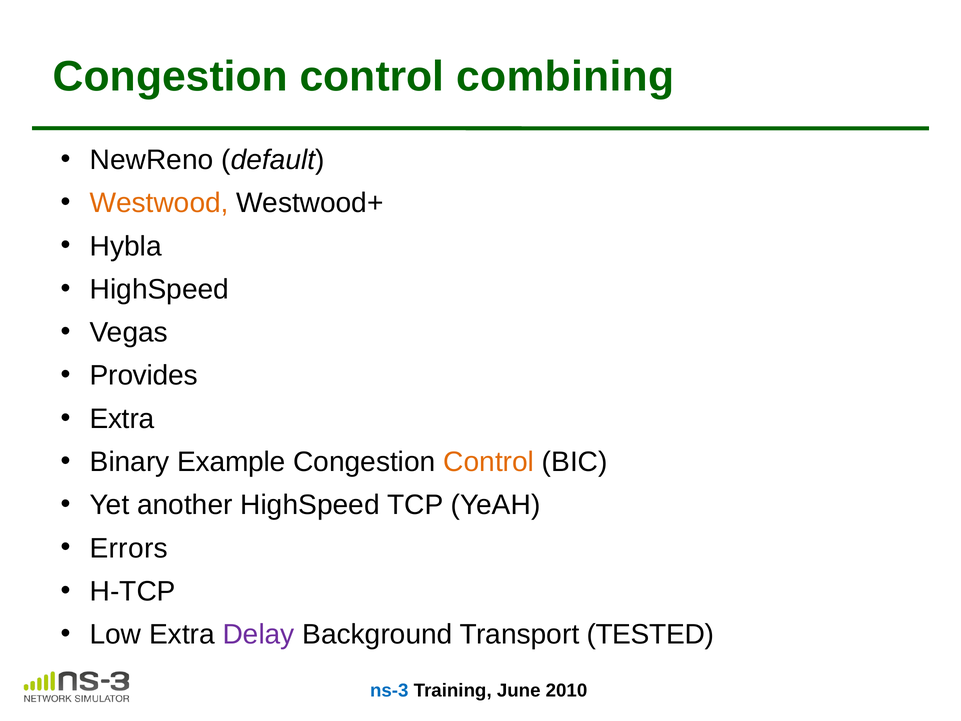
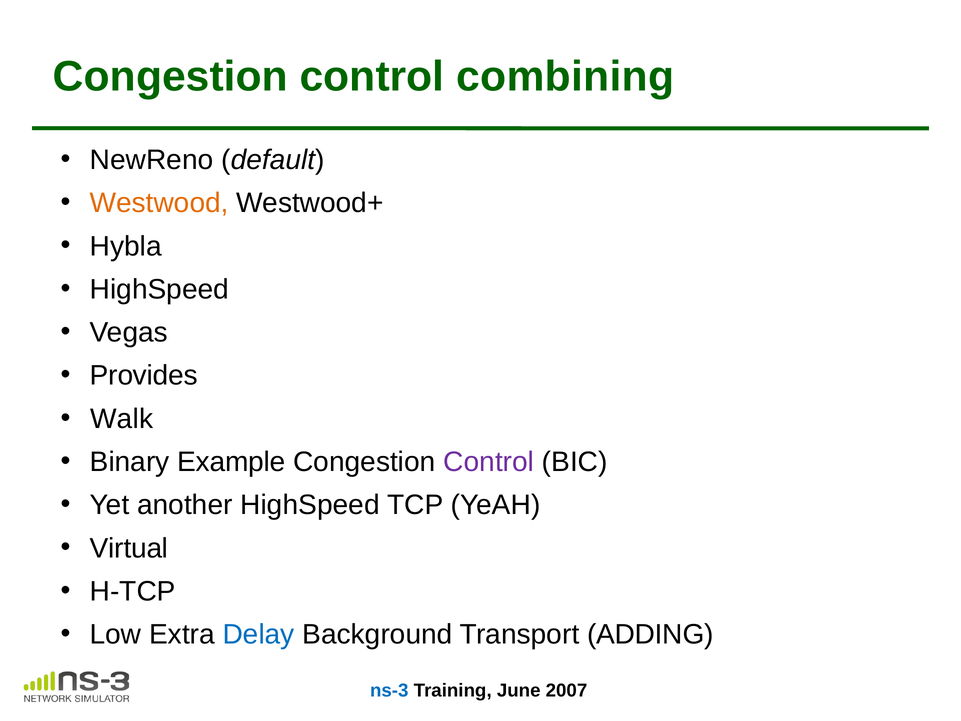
Extra at (122, 419): Extra -> Walk
Control at (489, 462) colour: orange -> purple
Errors: Errors -> Virtual
Delay colour: purple -> blue
TESTED: TESTED -> ADDING
2010: 2010 -> 2007
